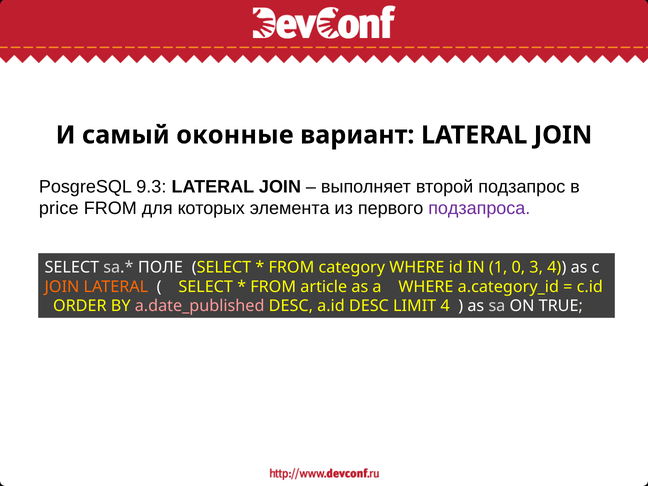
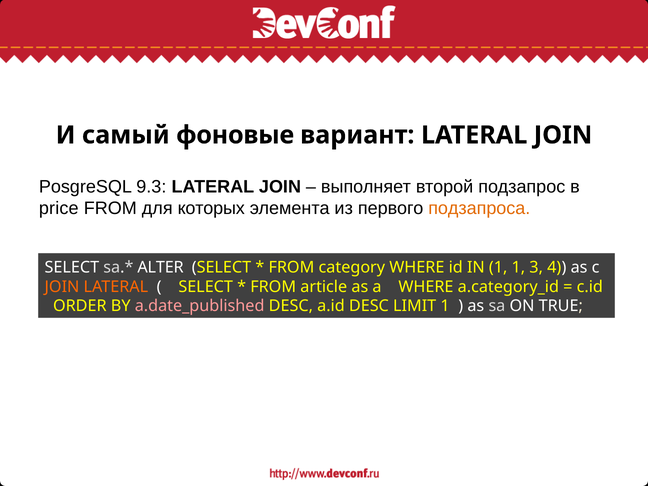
оконные: оконные -> фоновые
подзапроса colour: purple -> orange
ПОЛЕ: ПОЛЕ -> ALTER
1 0: 0 -> 1
LIMIT 4: 4 -> 1
